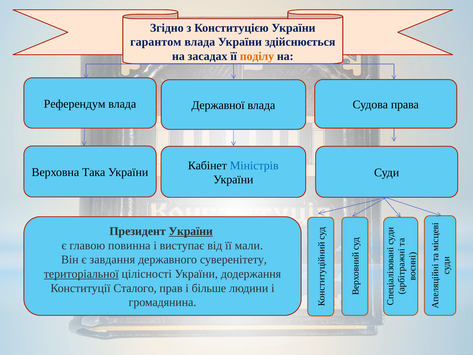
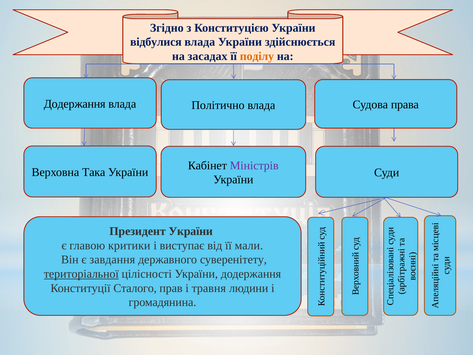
гарантом: гарантом -> відбулися
Референдум at (75, 104): Референдум -> Додержання
Державної: Державної -> Політично
Міністрів colour: blue -> purple
України at (191, 231) underline: present -> none
повинна: повинна -> критики
більше: більше -> травня
